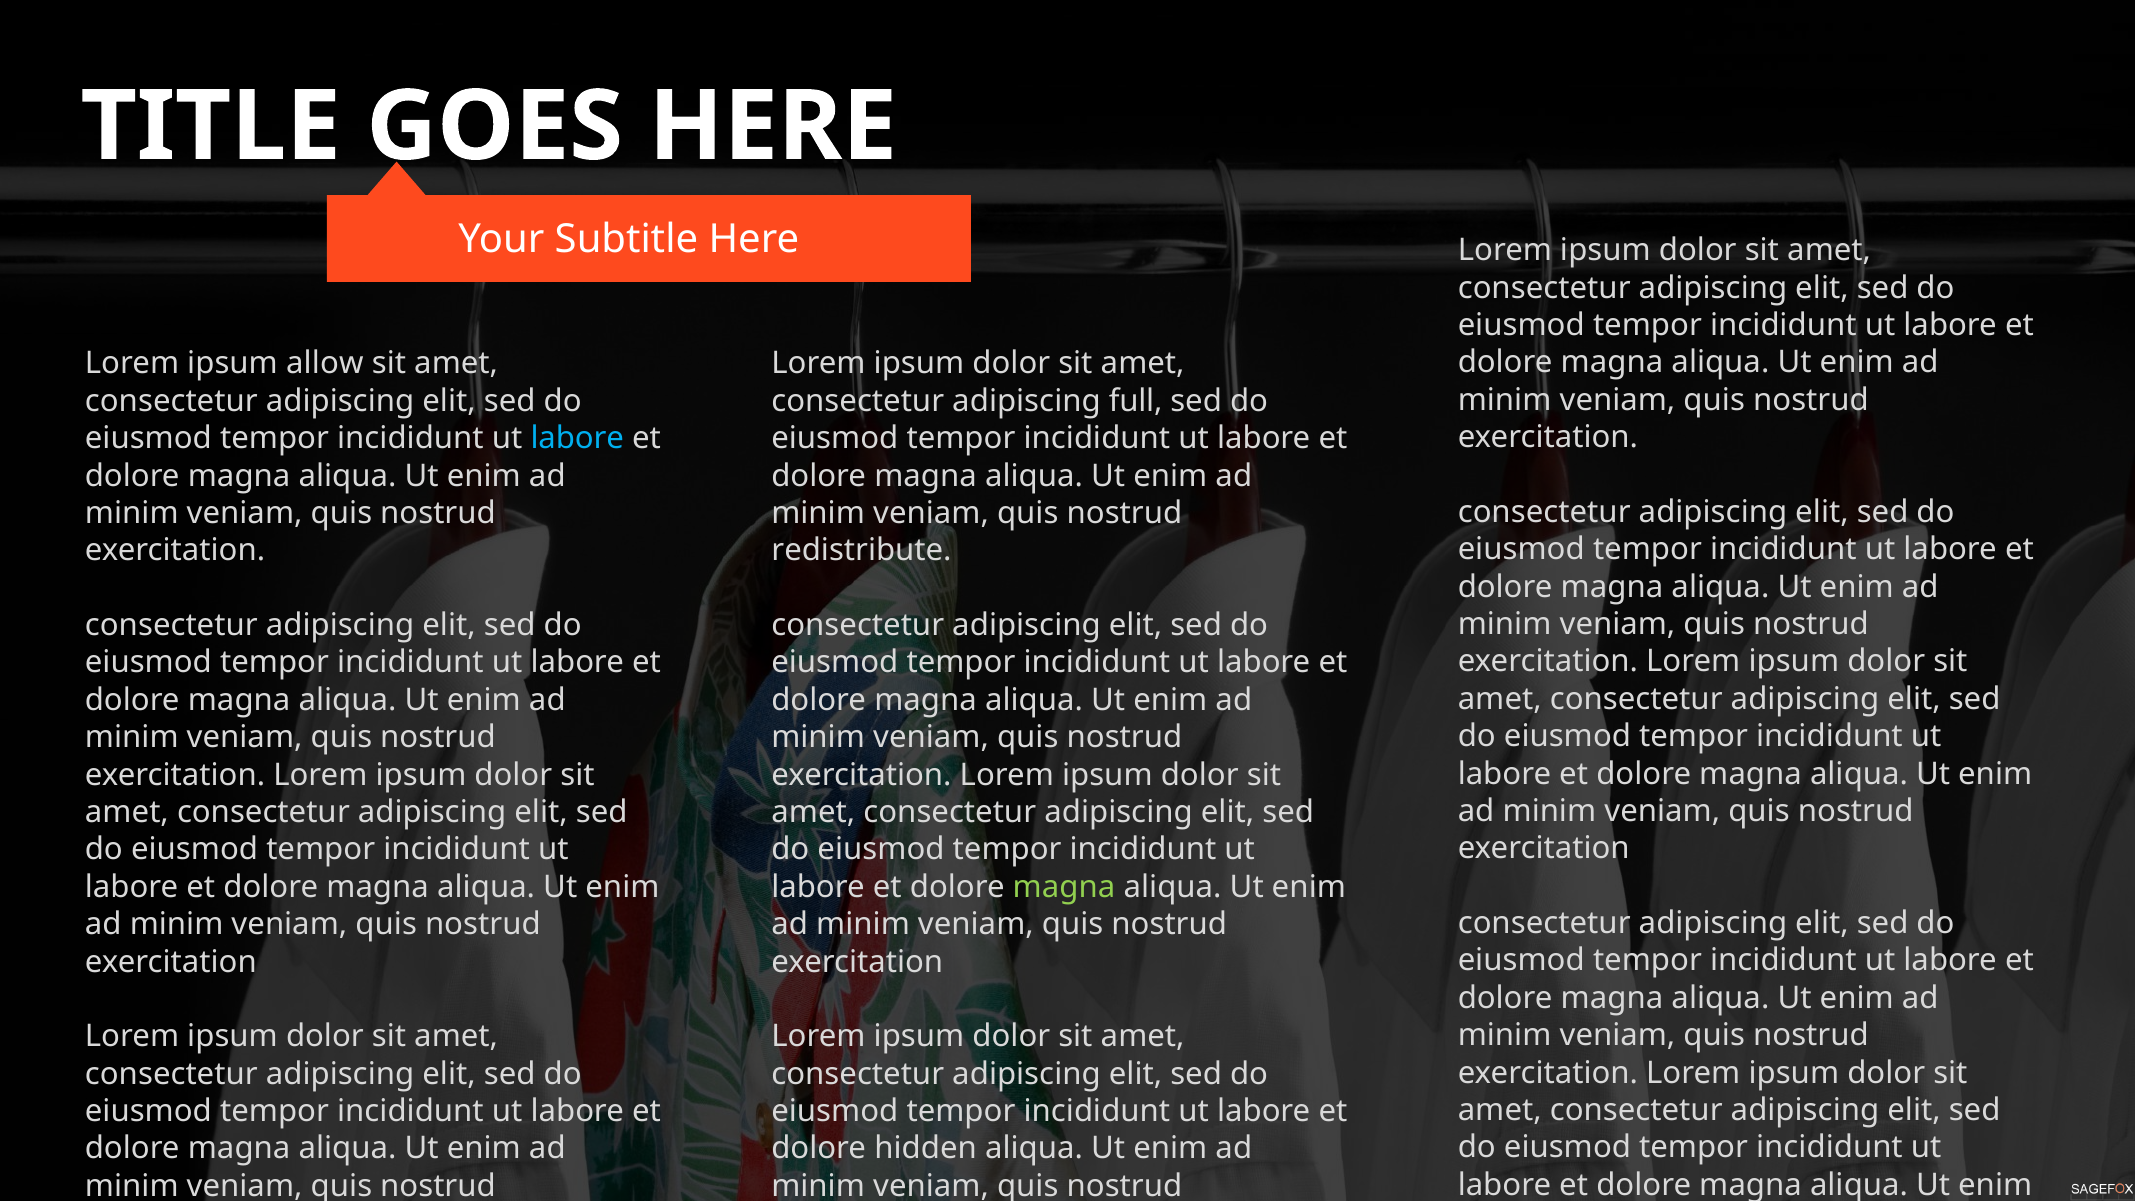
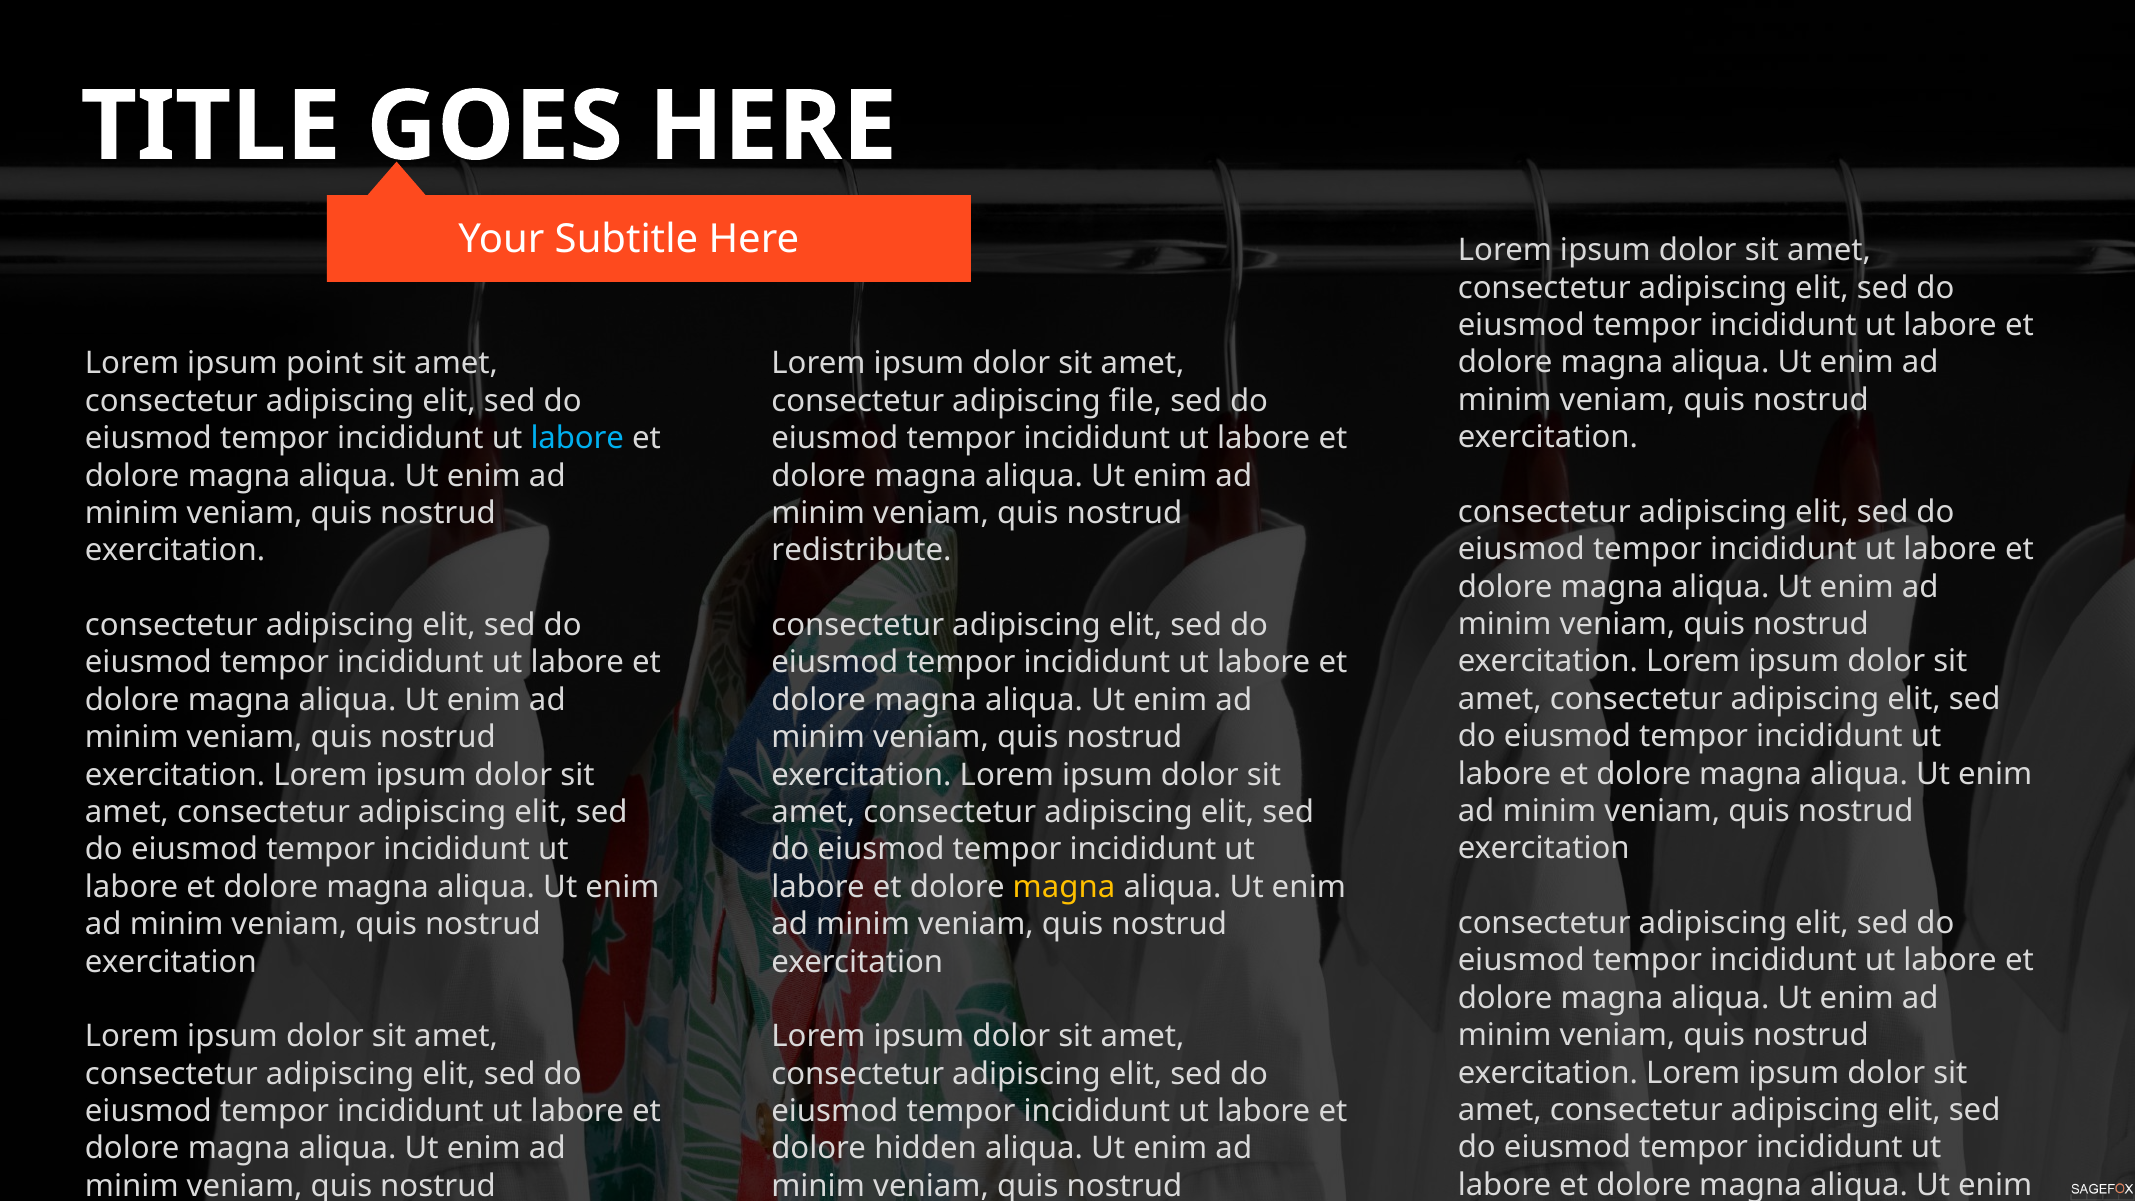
allow: allow -> point
full: full -> file
magna at (1064, 887) colour: light green -> yellow
